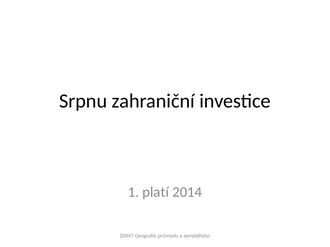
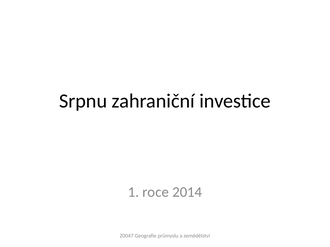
platí: platí -> roce
